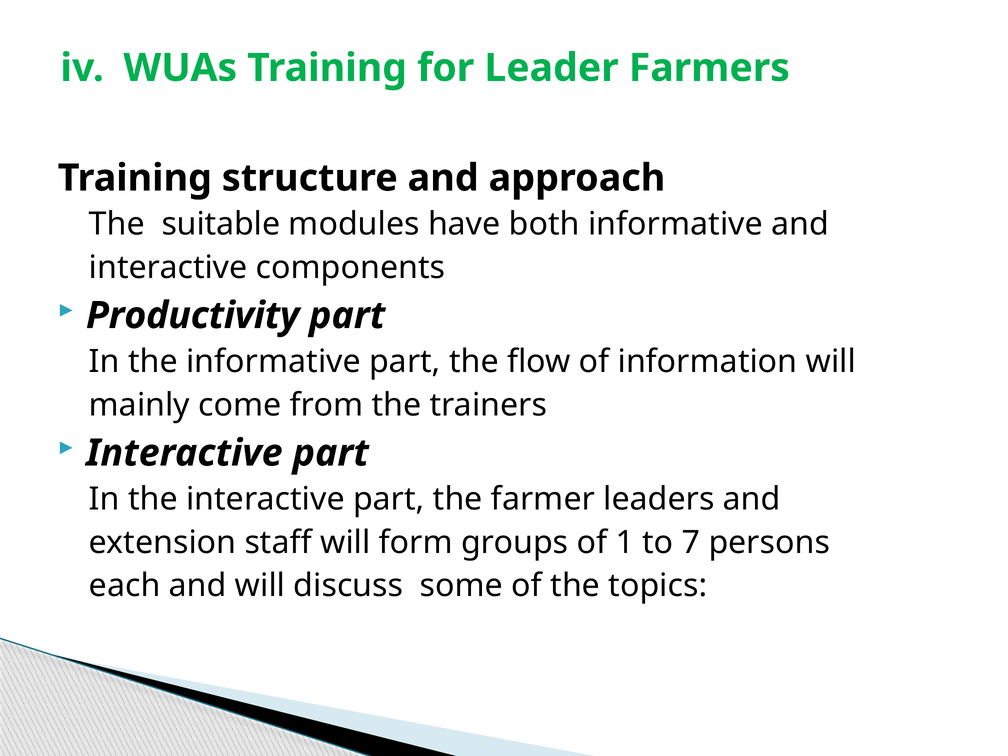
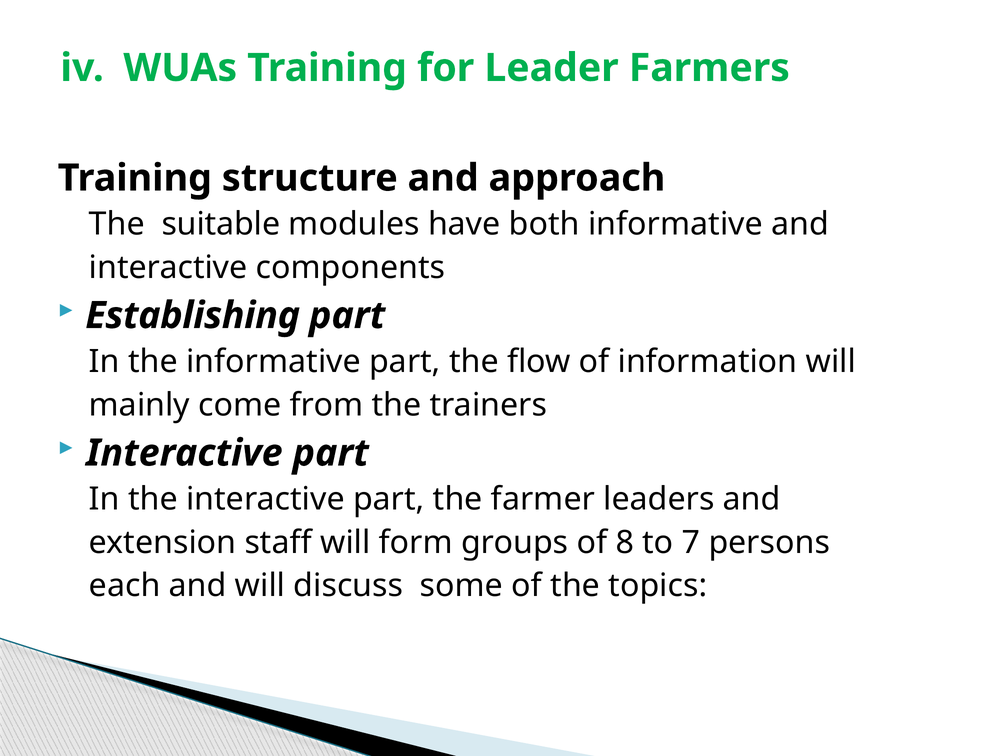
Productivity: Productivity -> Establishing
1: 1 -> 8
